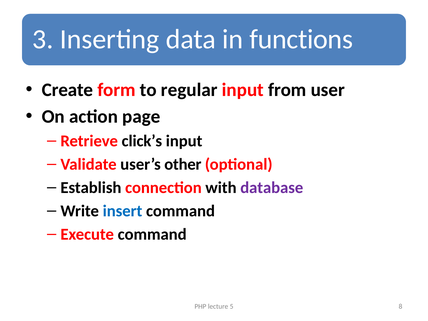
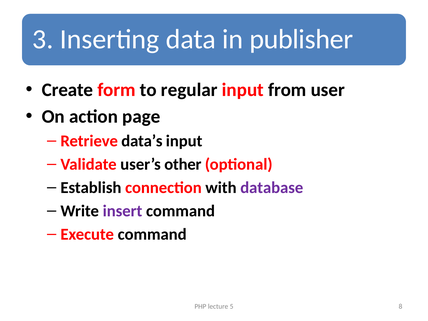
functions: functions -> publisher
click’s: click’s -> data’s
insert colour: blue -> purple
